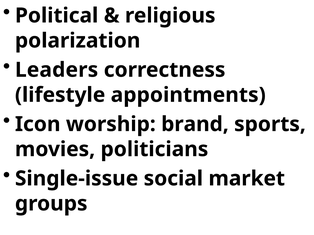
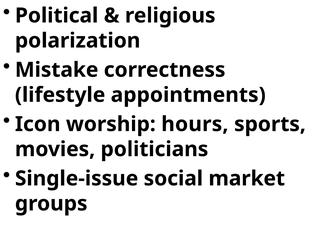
Leaders: Leaders -> Mistake
brand: brand -> hours
